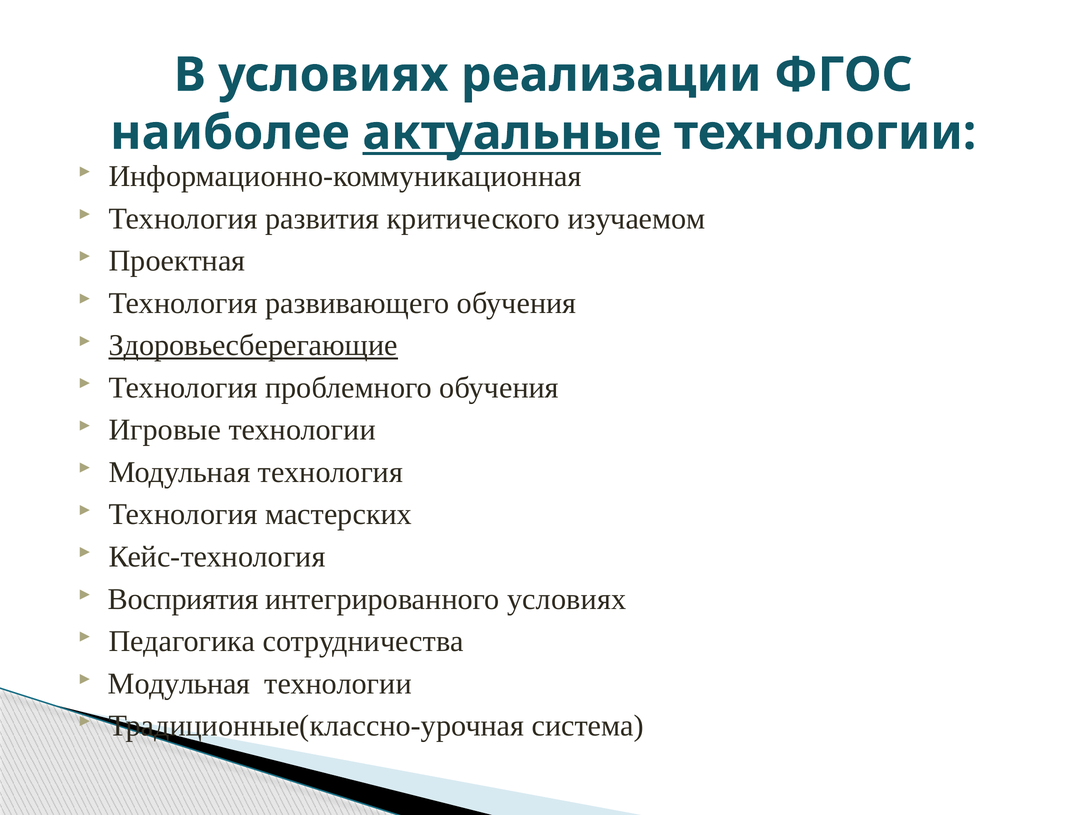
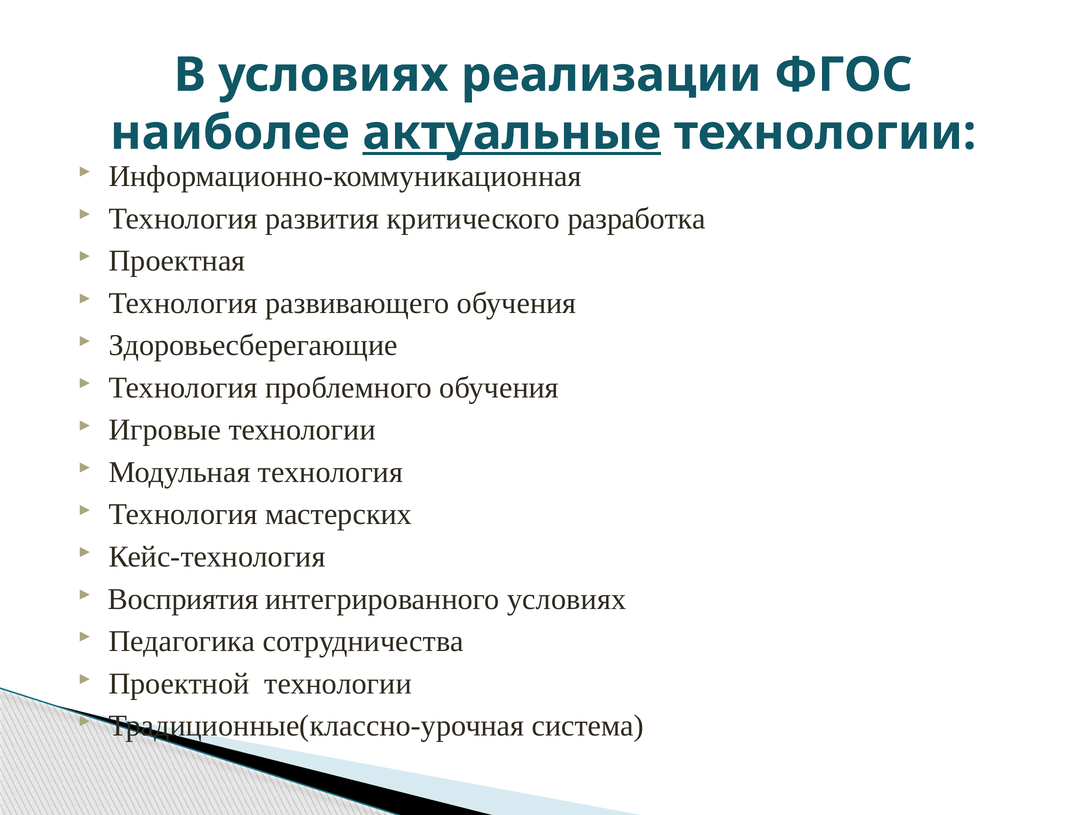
изучаемом: изучаемом -> разработка
Здоровьесберегающие underline: present -> none
Модульная at (179, 684): Модульная -> Проектной
